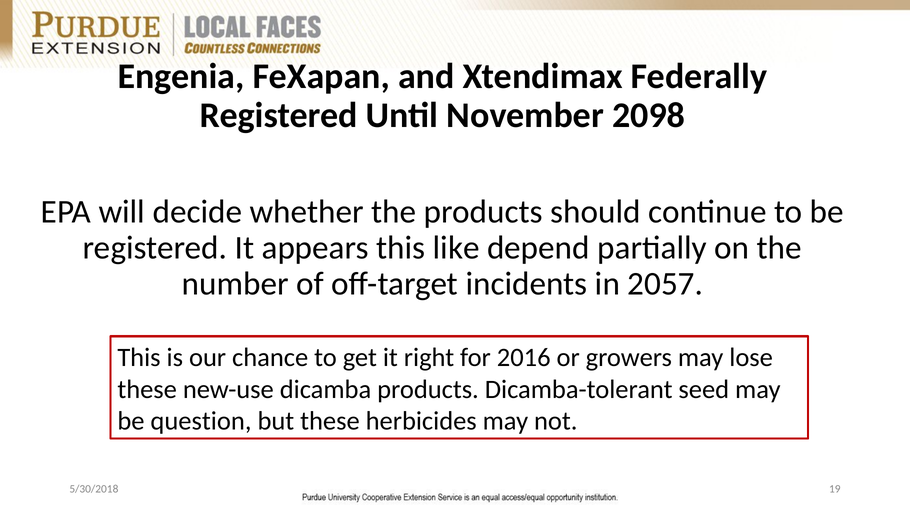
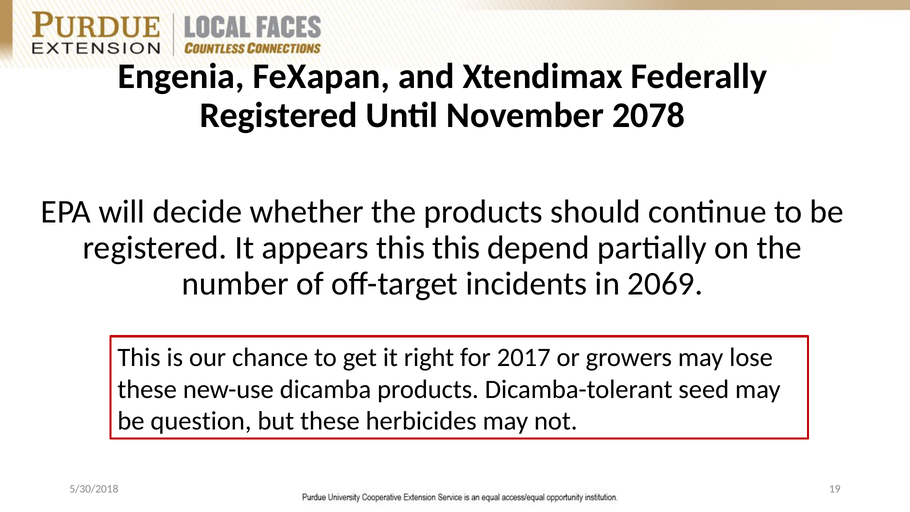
2098: 2098 -> 2078
this like: like -> this
2057: 2057 -> 2069
2016: 2016 -> 2017
